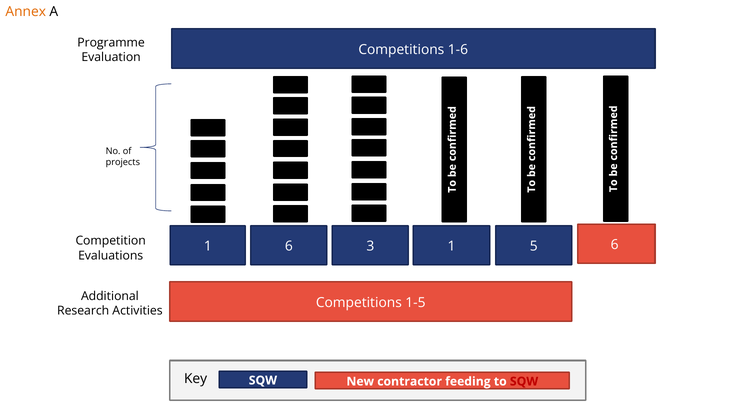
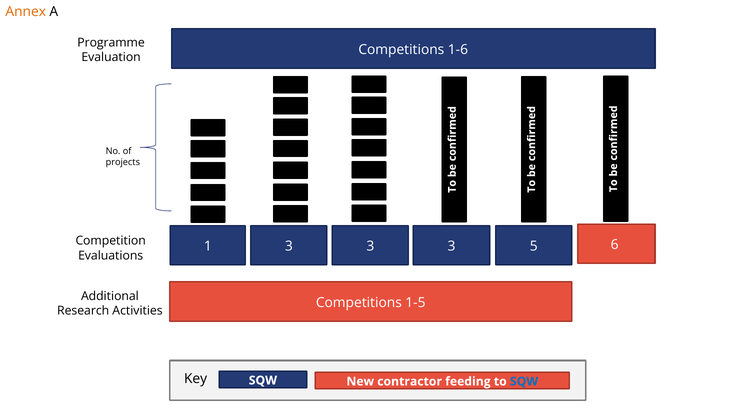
1 6: 6 -> 3
1 at (452, 246): 1 -> 3
SQW at (524, 382) colour: red -> blue
